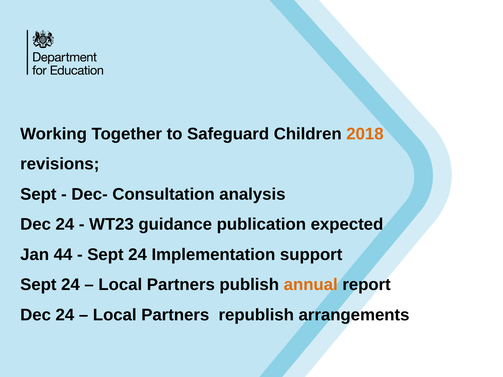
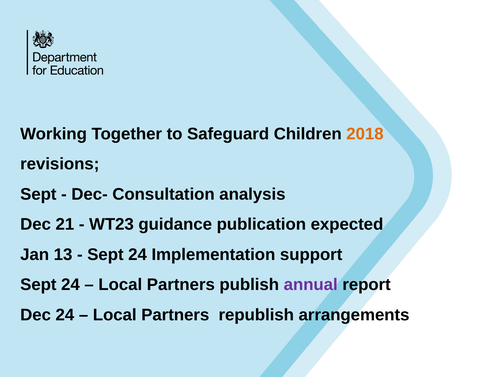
24 at (65, 225): 24 -> 21
44: 44 -> 13
annual colour: orange -> purple
